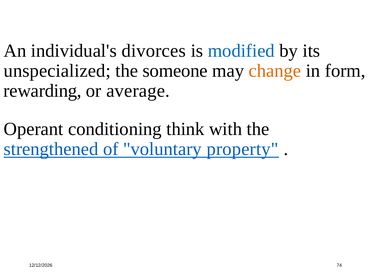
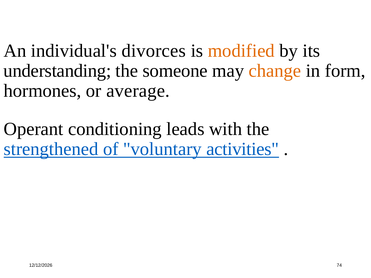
modified colour: blue -> orange
unspecialized: unspecialized -> understanding
rewarding: rewarding -> hormones
think: think -> leads
property: property -> activities
